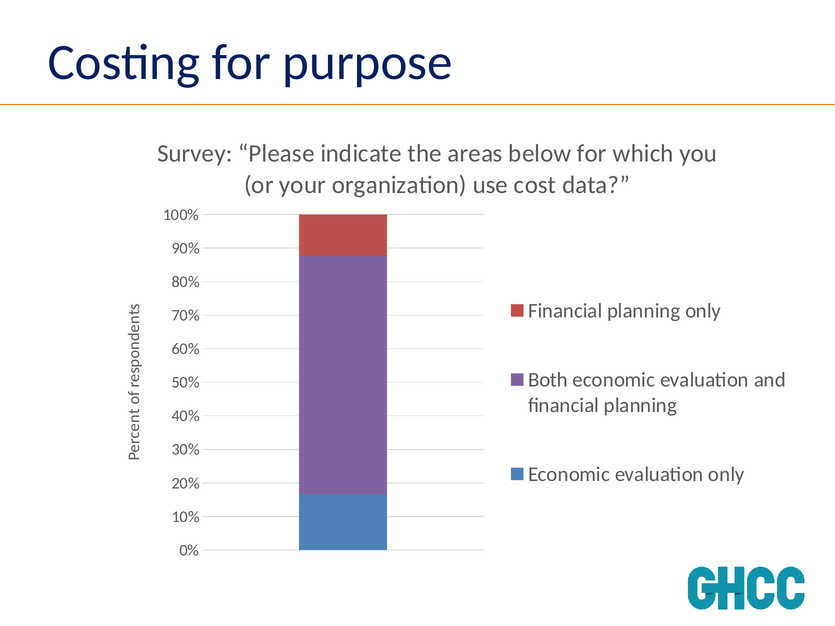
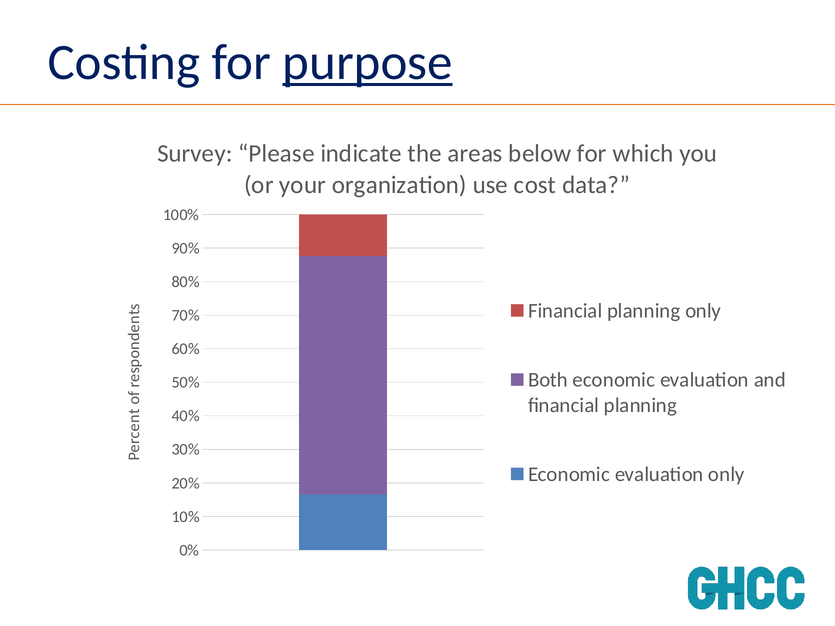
purpose underline: none -> present
